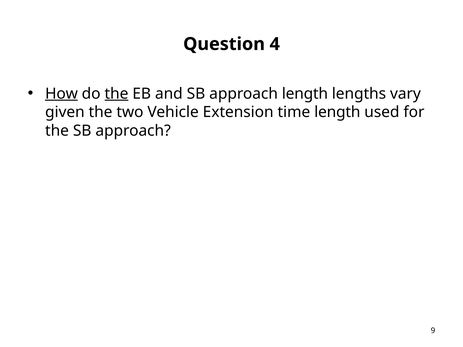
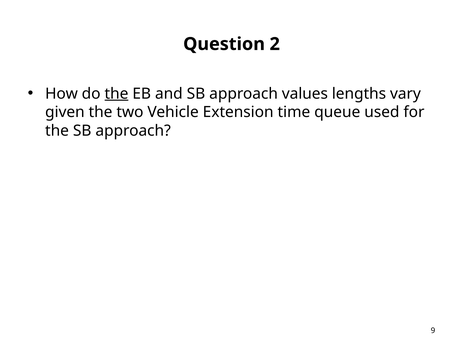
4: 4 -> 2
How underline: present -> none
approach length: length -> values
time length: length -> queue
